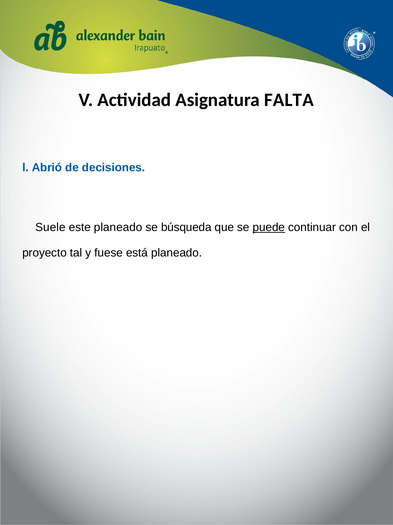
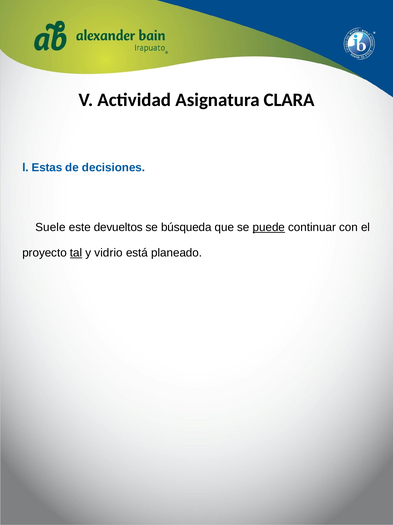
FALTA: FALTA -> CLARA
Abrió: Abrió -> Estas
este planeado: planeado -> devueltos
tal underline: none -> present
fuese: fuese -> vidrio
